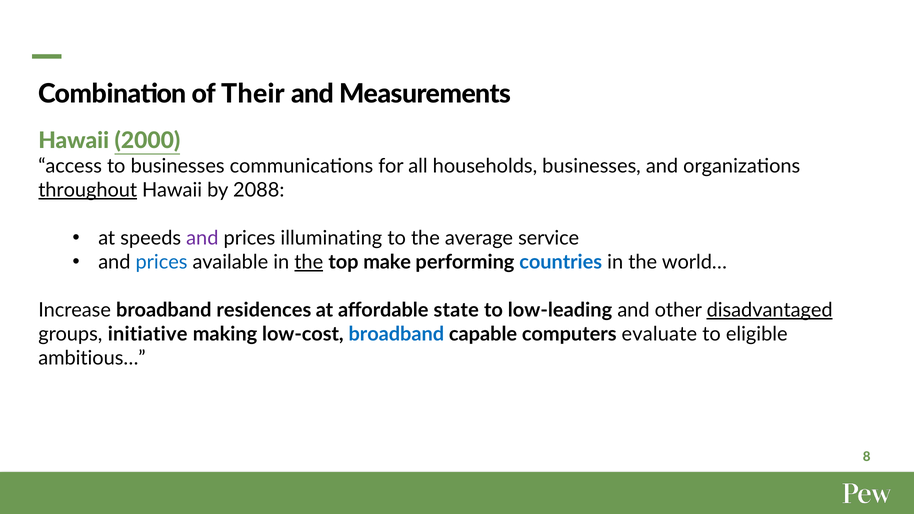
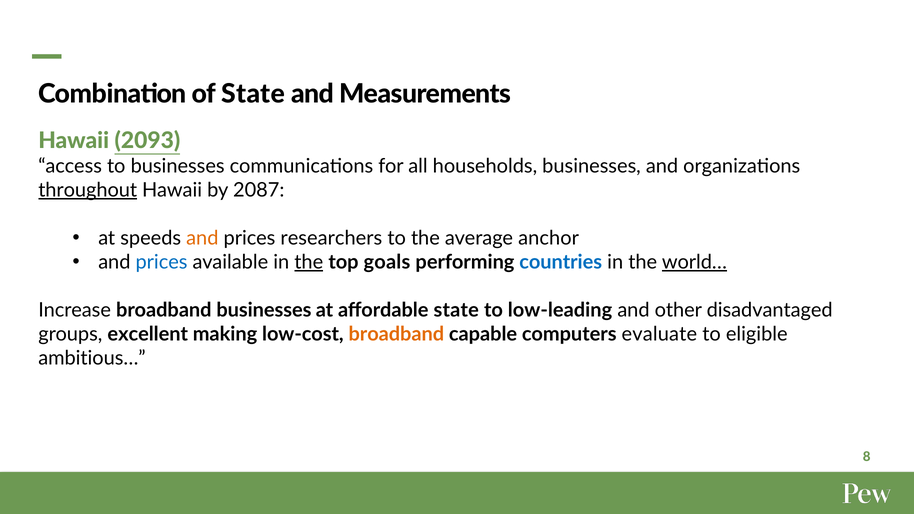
of Their: Their -> State
2000: 2000 -> 2093
2088: 2088 -> 2087
and at (202, 238) colour: purple -> orange
illuminating: illuminating -> researchers
service: service -> anchor
make: make -> goals
world… underline: none -> present
broadband residences: residences -> businesses
disadvantaged underline: present -> none
initiative: initiative -> excellent
broadband at (396, 334) colour: blue -> orange
